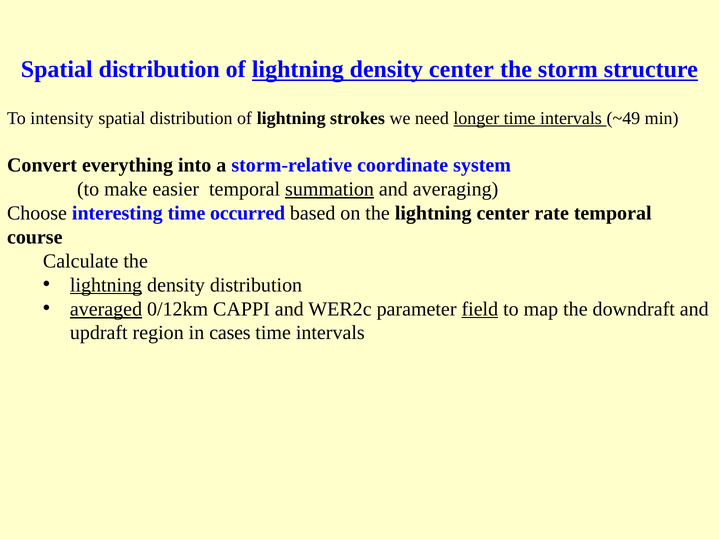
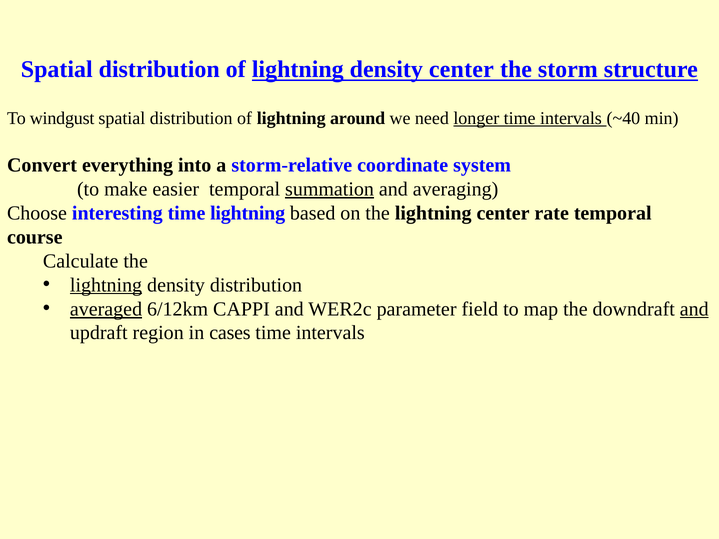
intensity: intensity -> windgust
strokes: strokes -> around
~49: ~49 -> ~40
time occurred: occurred -> lightning
0/12km: 0/12km -> 6/12km
field underline: present -> none
and at (694, 309) underline: none -> present
